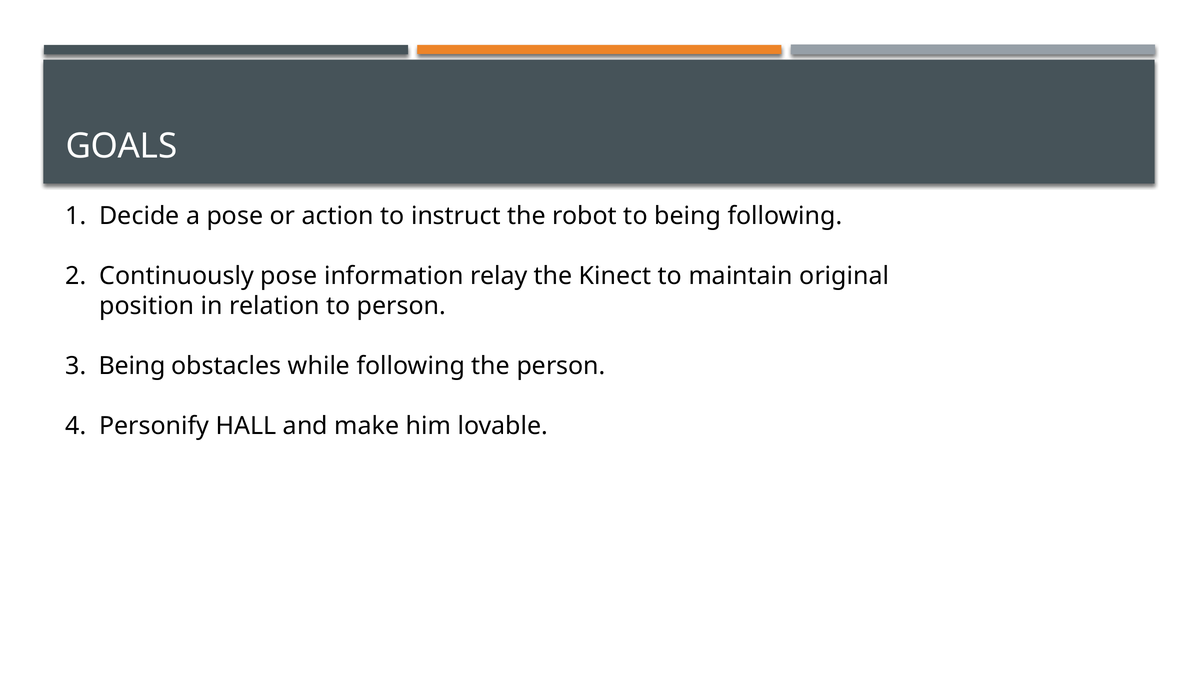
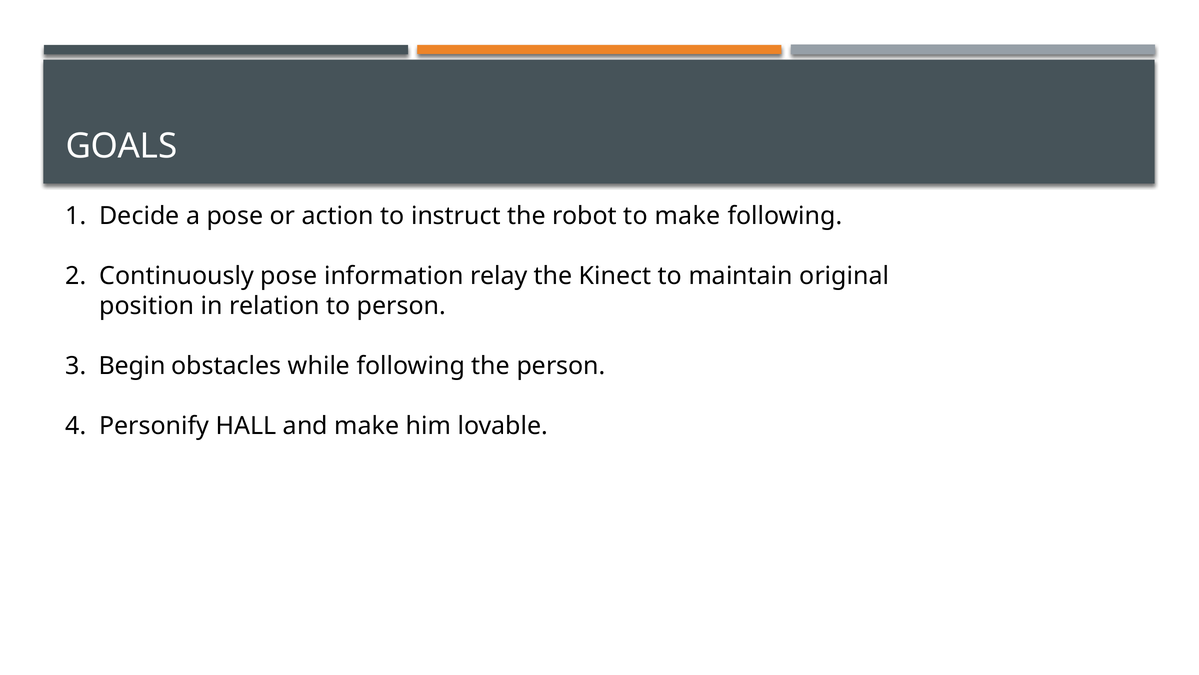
to being: being -> make
Being at (132, 366): Being -> Begin
